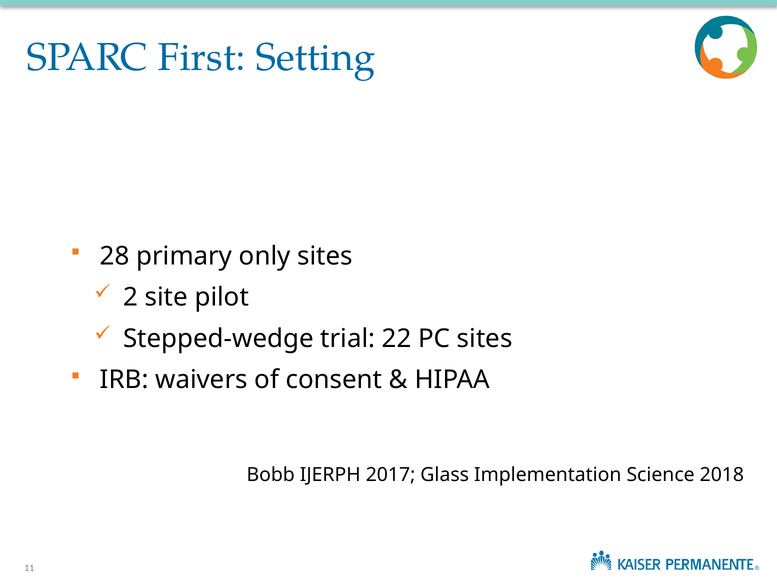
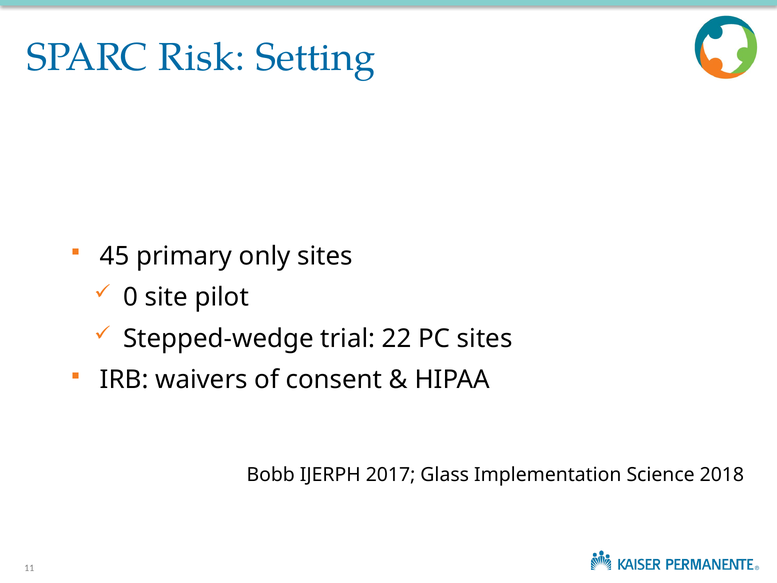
First: First -> Risk
28: 28 -> 45
2: 2 -> 0
